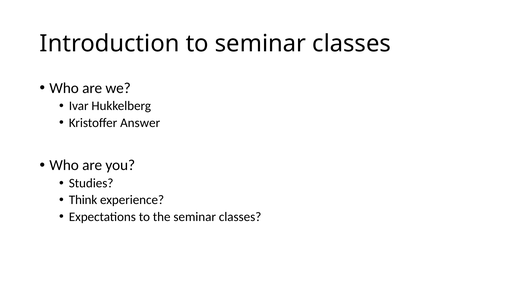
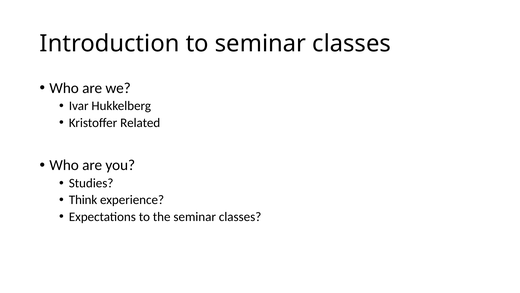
Answer: Answer -> Related
